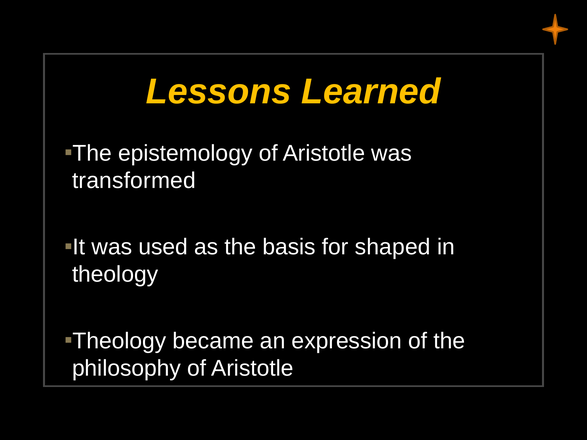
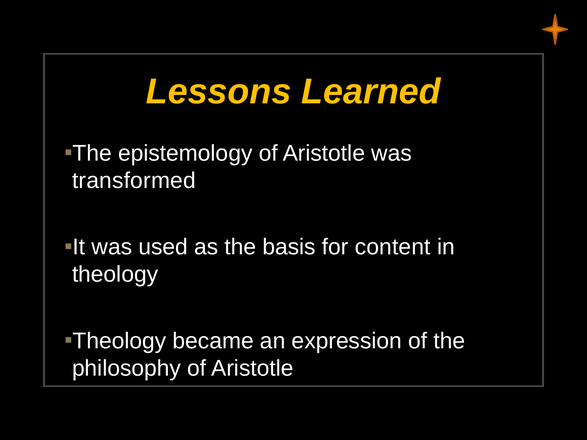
shaped: shaped -> content
